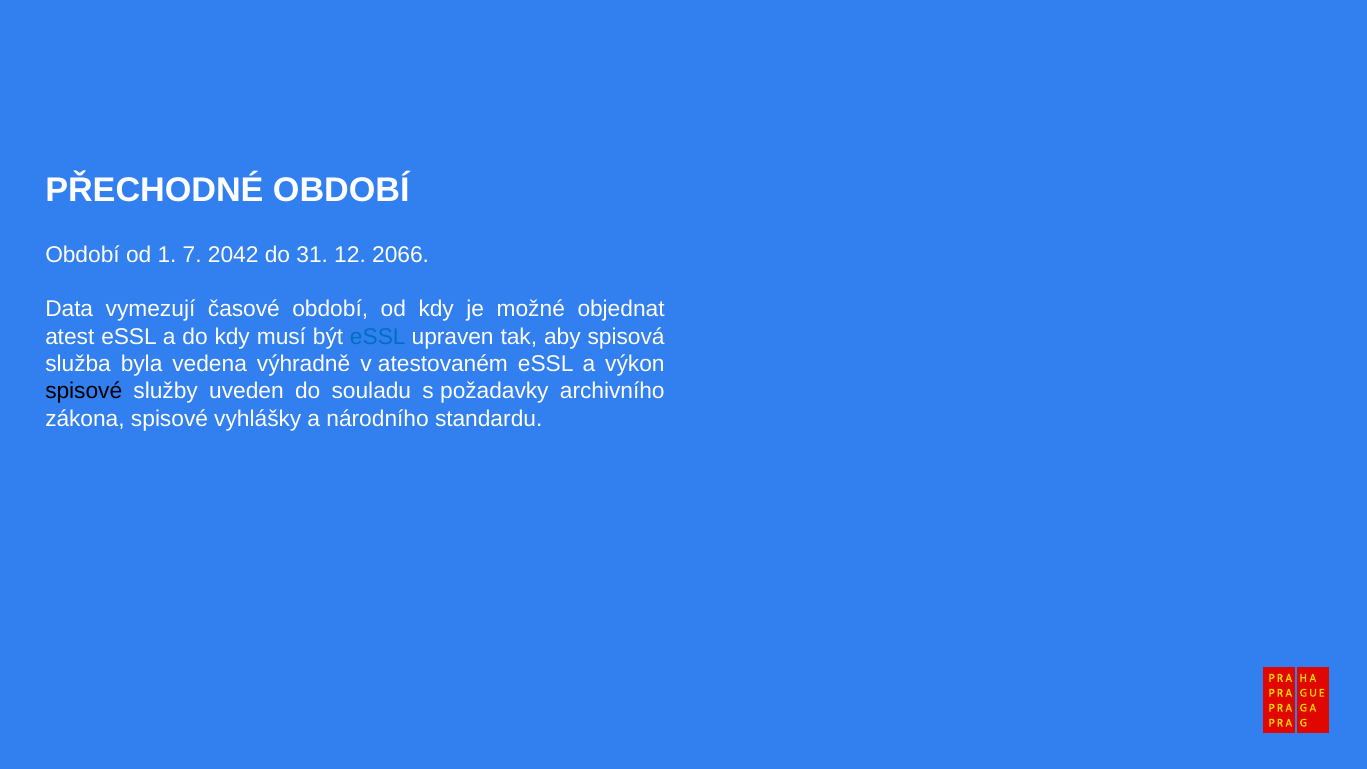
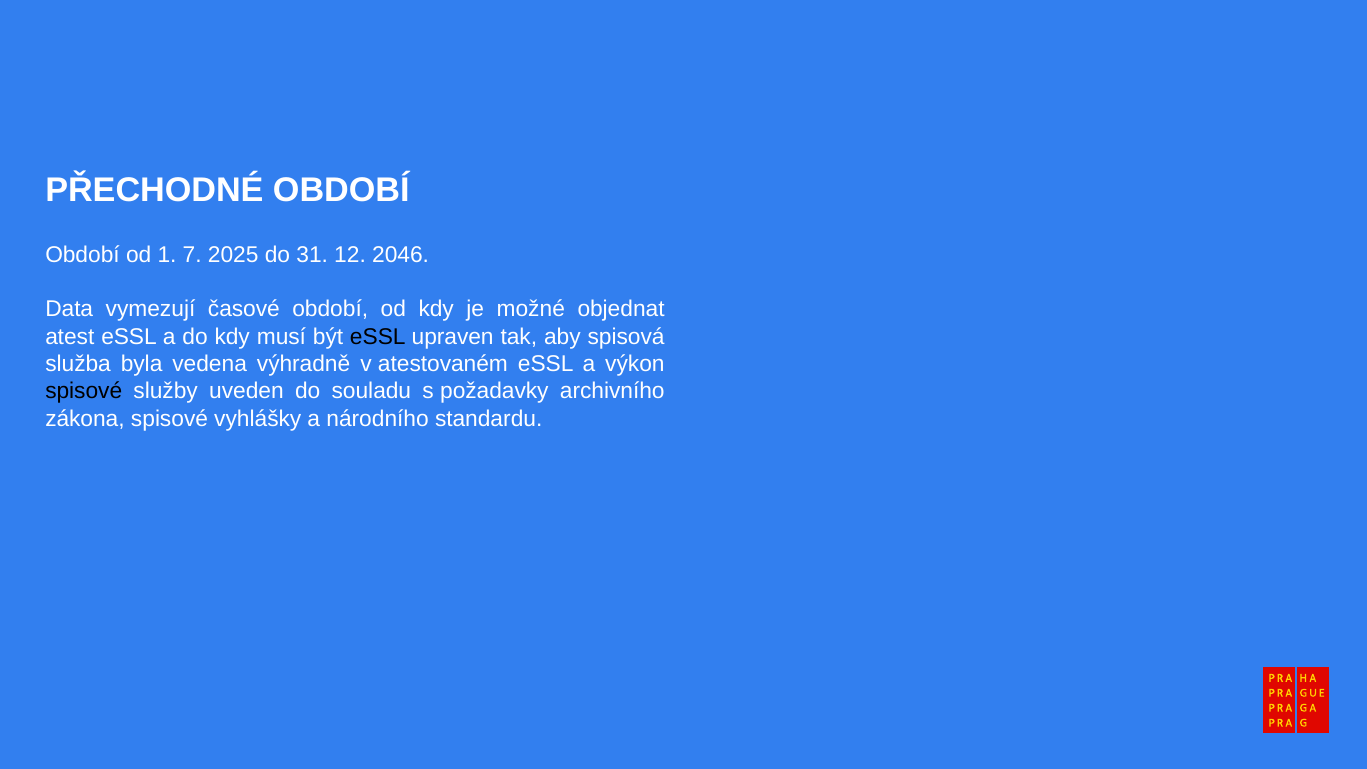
2042: 2042 -> 2025
2066: 2066 -> 2046
eSSL at (378, 337) colour: blue -> black
